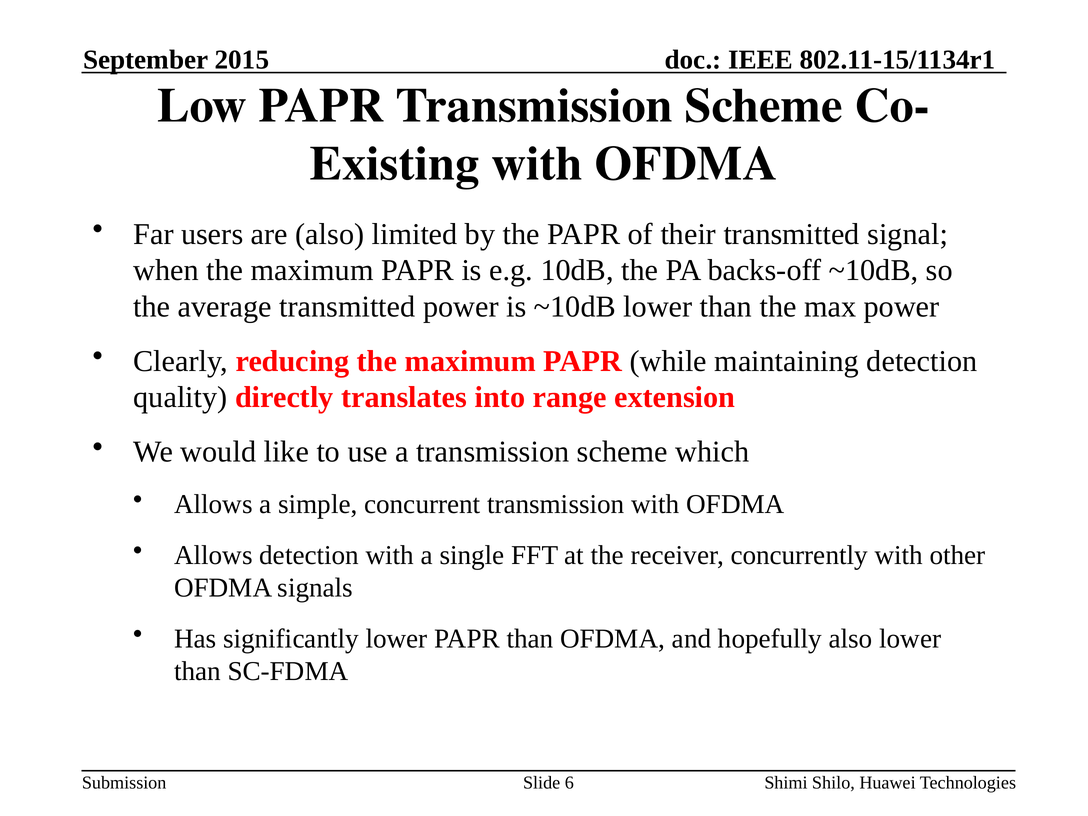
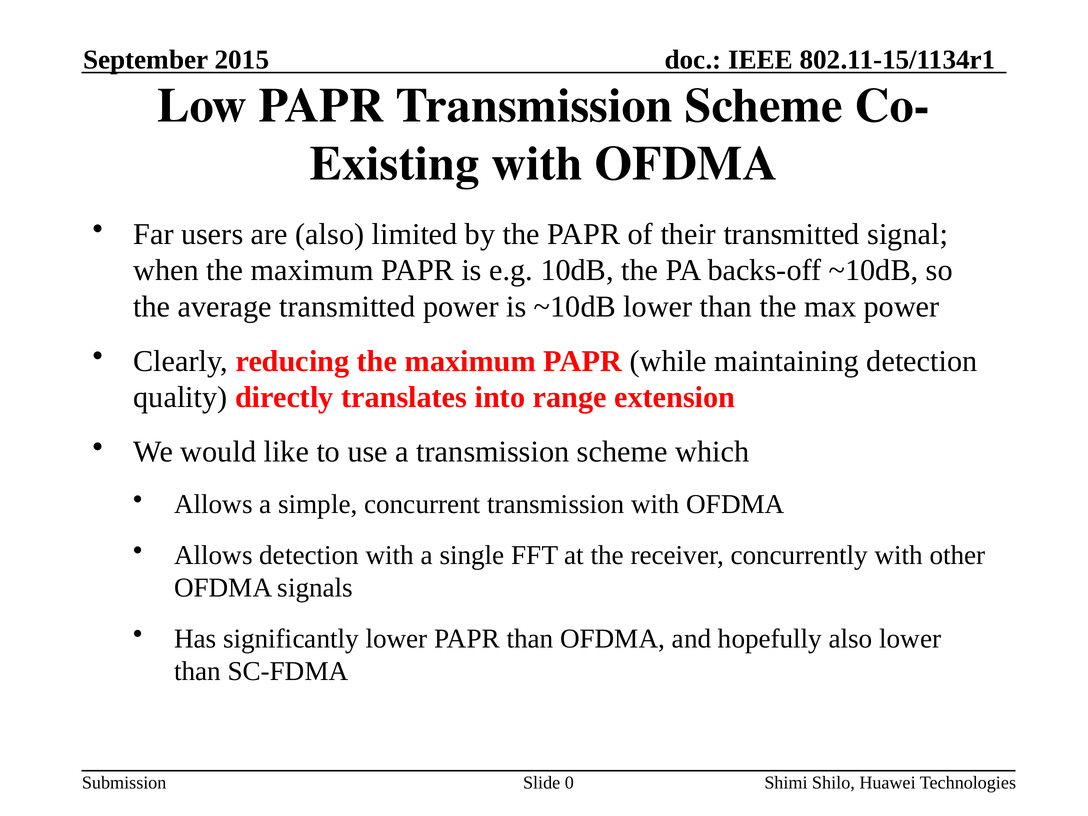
6: 6 -> 0
